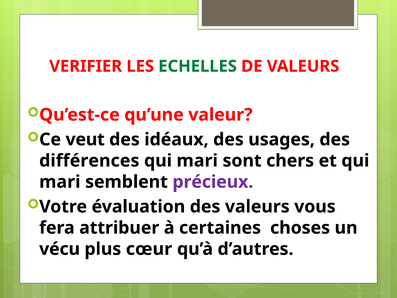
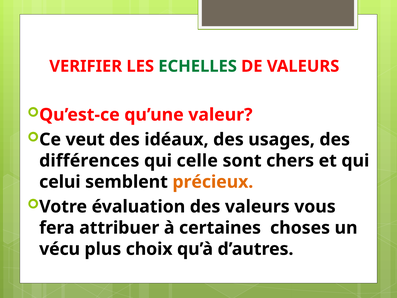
mari at (197, 161): mari -> celle
mari at (60, 182): mari -> celui
précieux colour: purple -> orange
cœur: cœur -> choix
